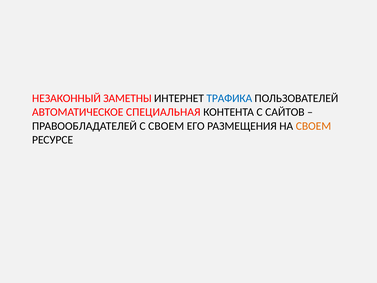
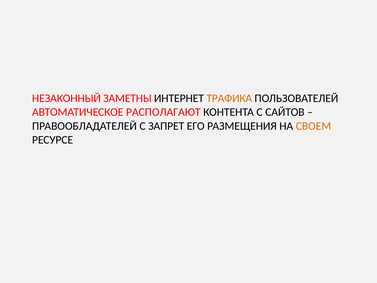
ТРАФИКА colour: blue -> orange
СПЕЦИАЛЬНАЯ: СПЕЦИАЛЬНАЯ -> РАСПОЛАГАЮТ
С СВОЕМ: СВОЕМ -> ЗАПРЕТ
